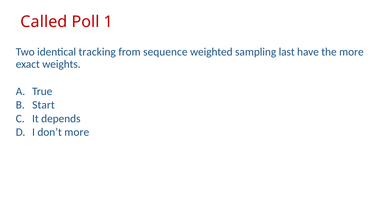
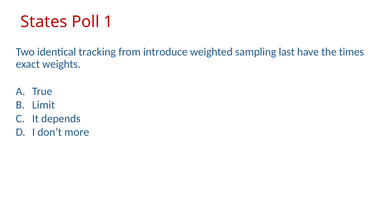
Called: Called -> States
sequence: sequence -> introduce
the more: more -> times
Start: Start -> Limit
